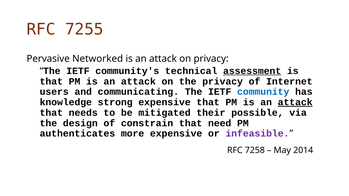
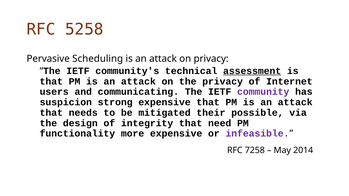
7255: 7255 -> 5258
Networked: Networked -> Scheduling
community colour: blue -> purple
knowledge: knowledge -> suspicion
attack at (295, 102) underline: present -> none
constrain: constrain -> integrity
authenticates: authenticates -> functionality
